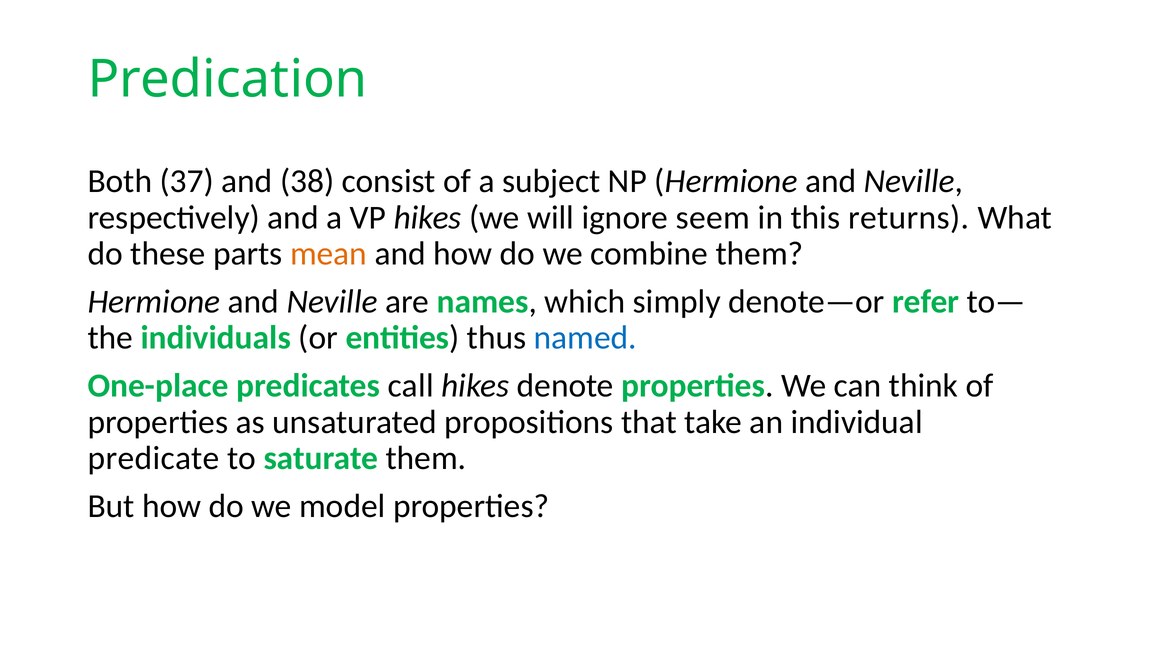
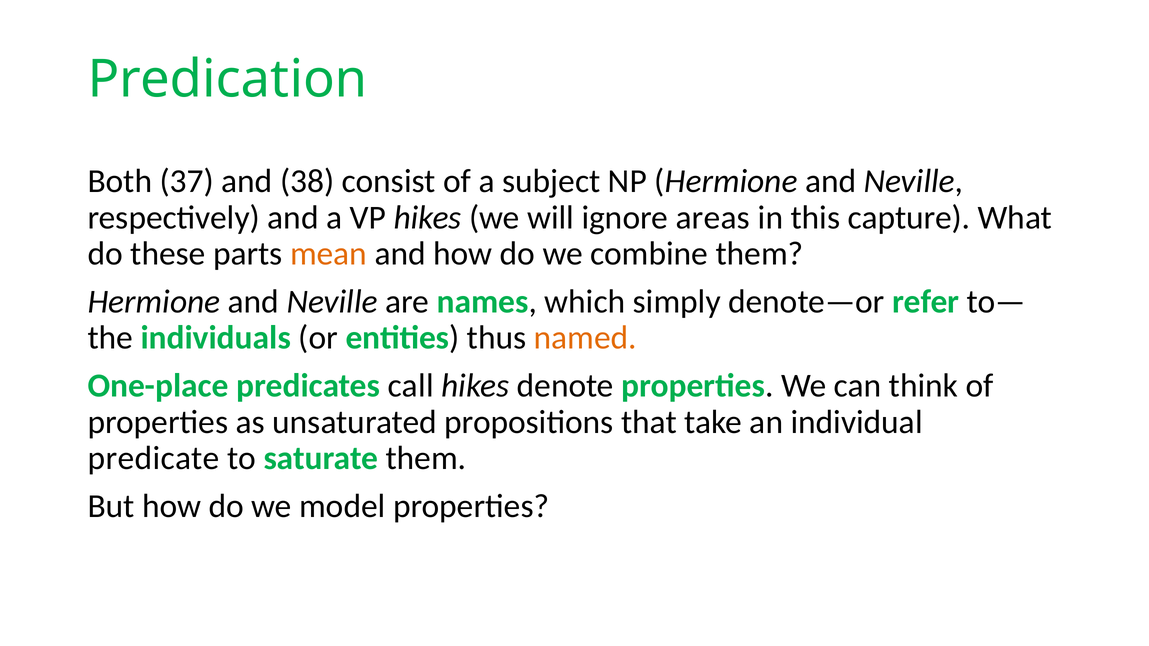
seem: seem -> areas
returns: returns -> capture
named colour: blue -> orange
